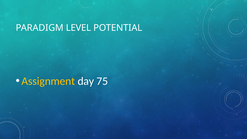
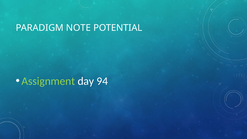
LEVEL: LEVEL -> NOTE
Assignment colour: yellow -> light green
75: 75 -> 94
